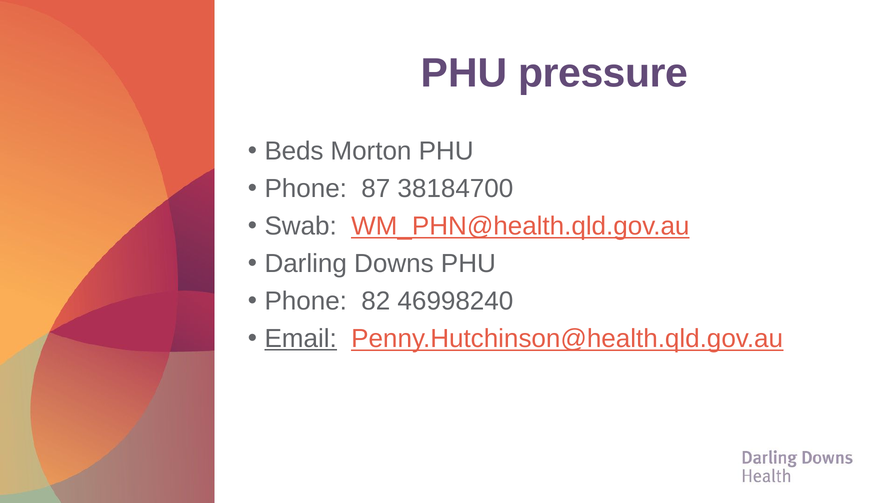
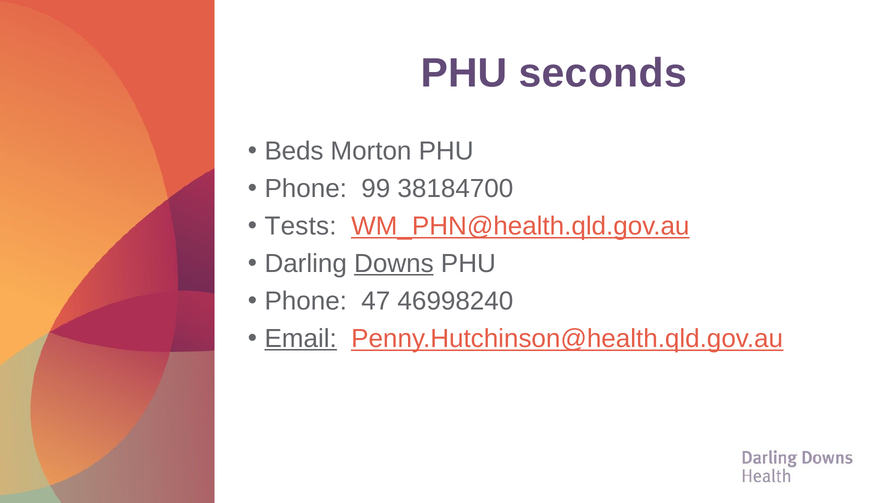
pressure: pressure -> seconds
87: 87 -> 99
Swab: Swab -> Tests
Downs underline: none -> present
82: 82 -> 47
